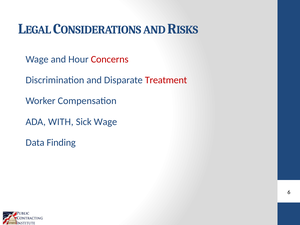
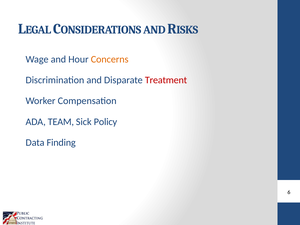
Concerns colour: red -> orange
WITH: WITH -> TEAM
Sick Wage: Wage -> Policy
